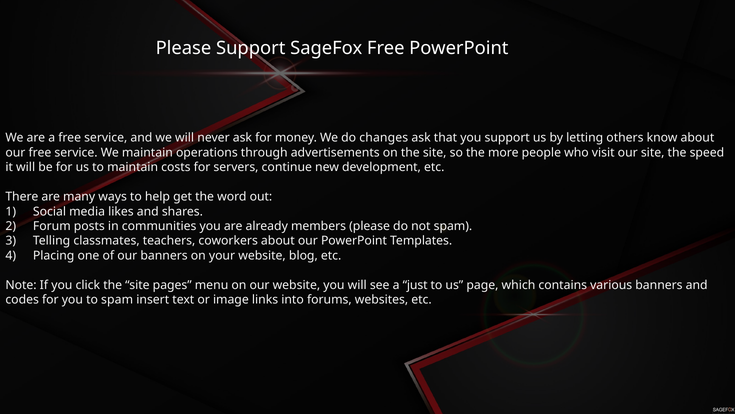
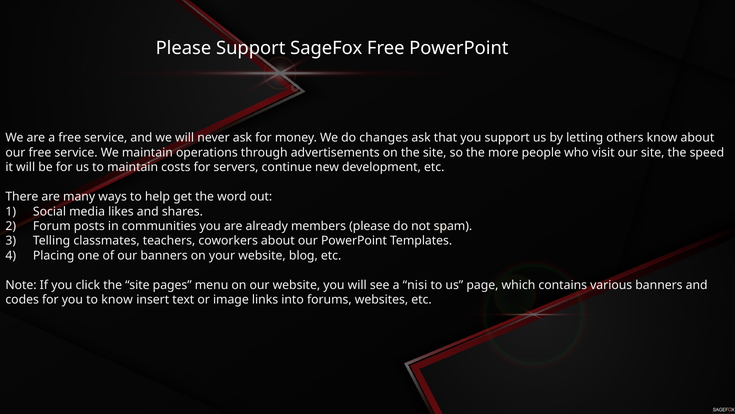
just: just -> nisi
to spam: spam -> know
